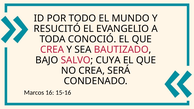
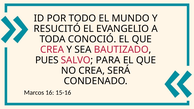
BAJO: BAJO -> PUES
CUYA: CUYA -> PARA
